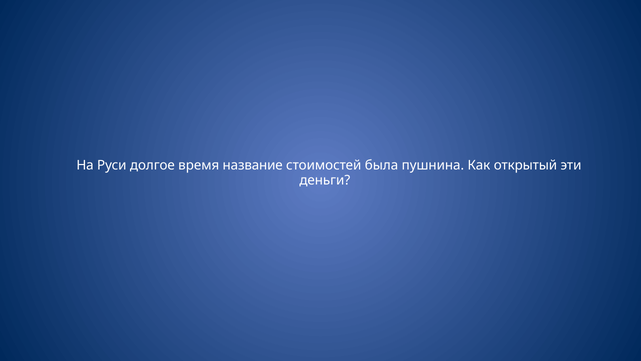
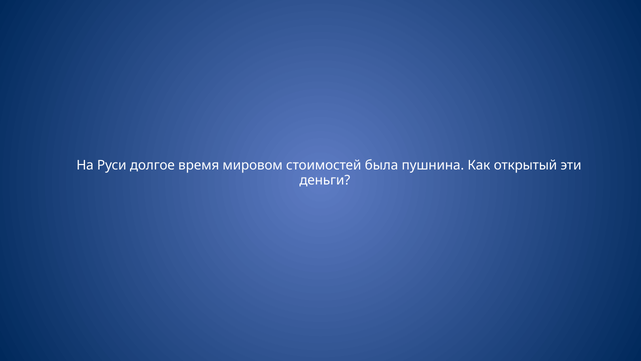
название: название -> мировом
